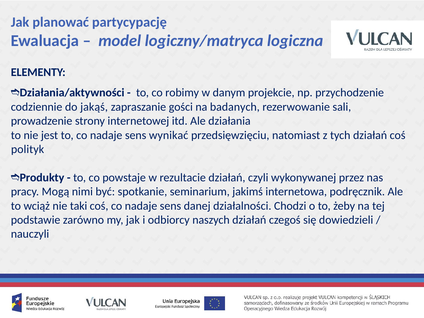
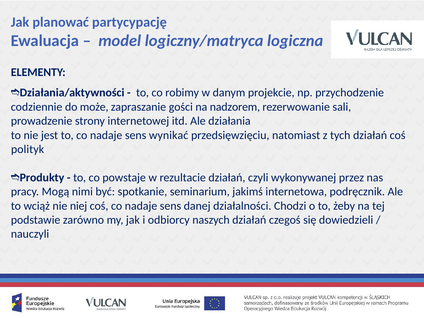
jakąś: jakąś -> może
badanych: badanych -> nadzorem
taki: taki -> niej
